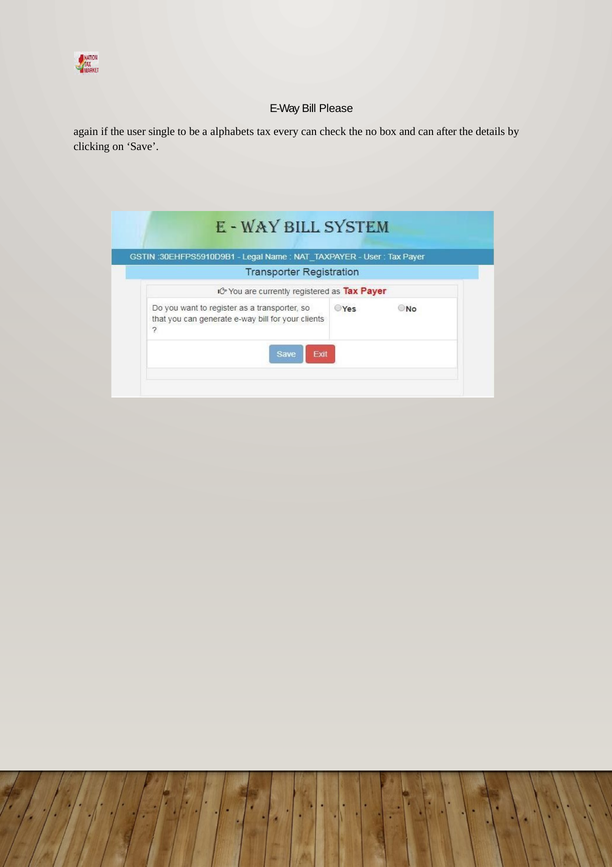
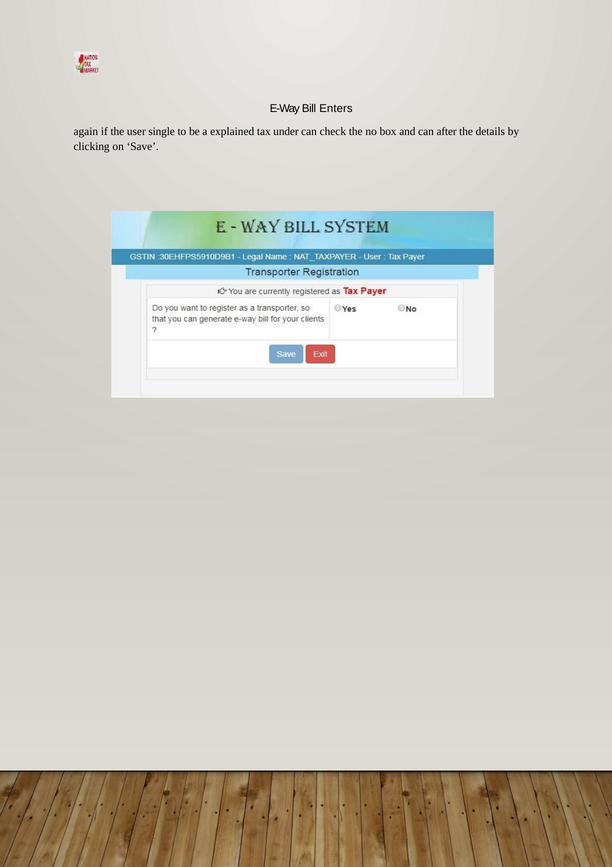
Please: Please -> Enters
alphabets: alphabets -> explained
every: every -> under
